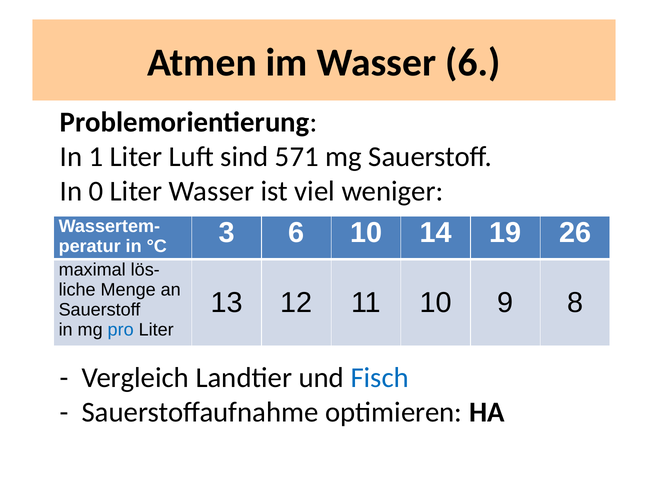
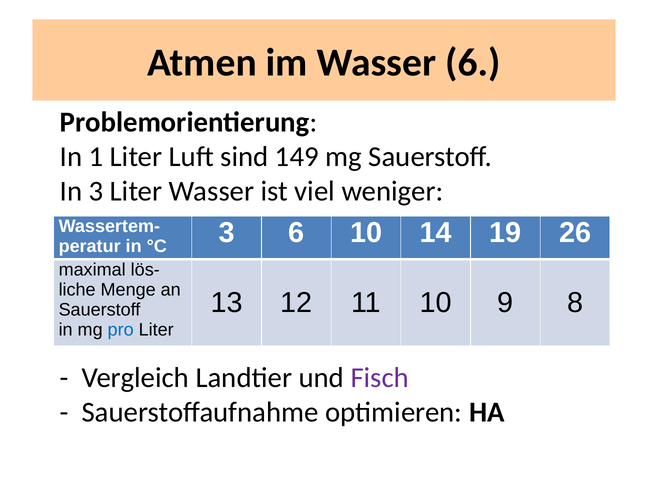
571: 571 -> 149
In 0: 0 -> 3
Fisch colour: blue -> purple
